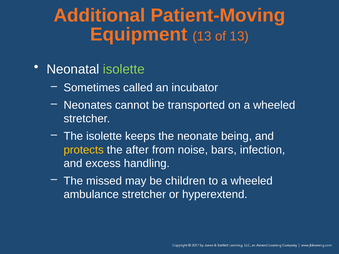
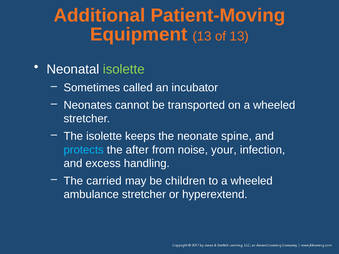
being: being -> spine
protects colour: yellow -> light blue
bars: bars -> your
missed: missed -> carried
